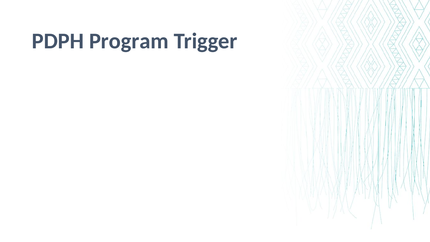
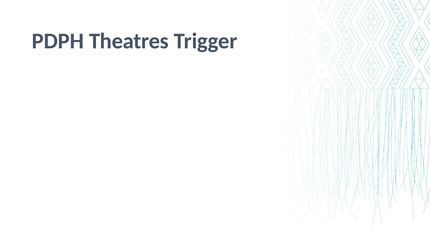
Program: Program -> Theatres
